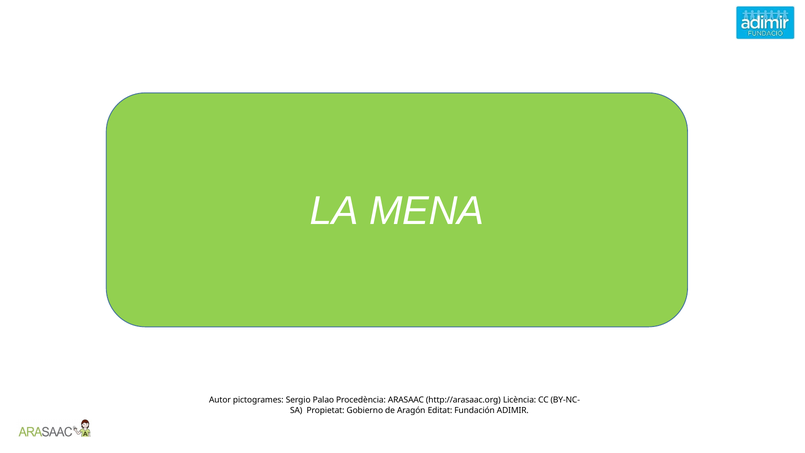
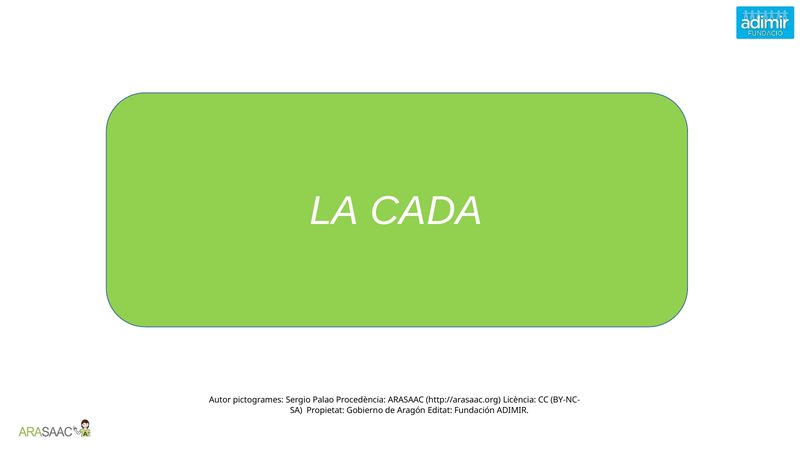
MENA: MENA -> CADA
